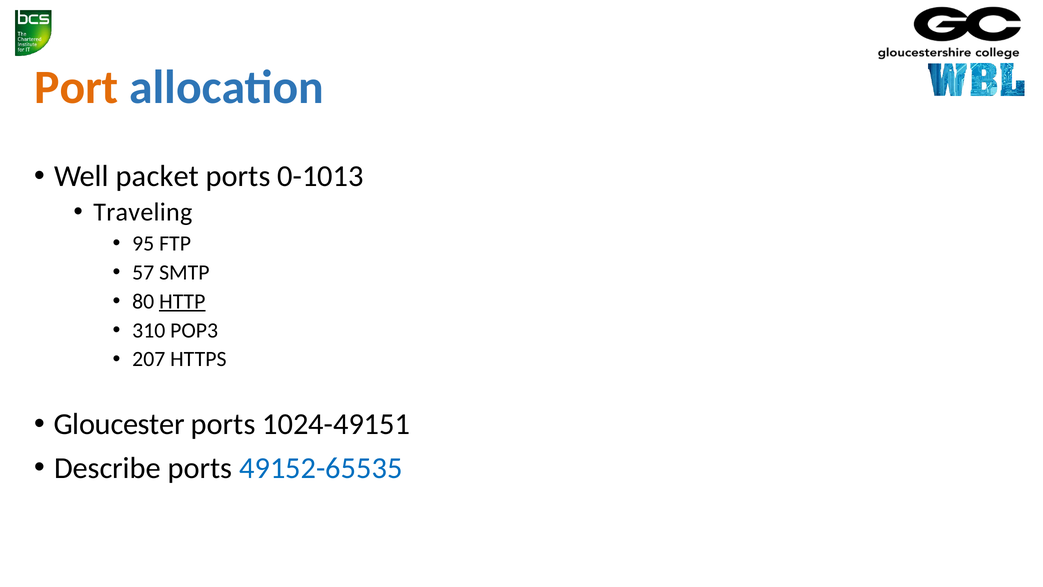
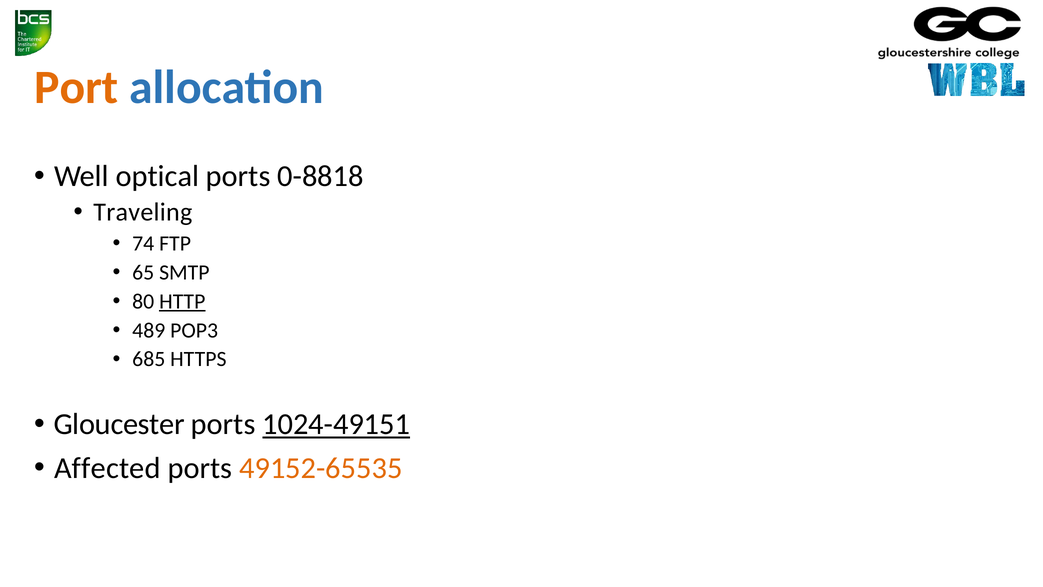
packet: packet -> optical
0-1013: 0-1013 -> 0-8818
95: 95 -> 74
57: 57 -> 65
310: 310 -> 489
207: 207 -> 685
1024-49151 underline: none -> present
Describe: Describe -> Affected
49152-65535 colour: blue -> orange
